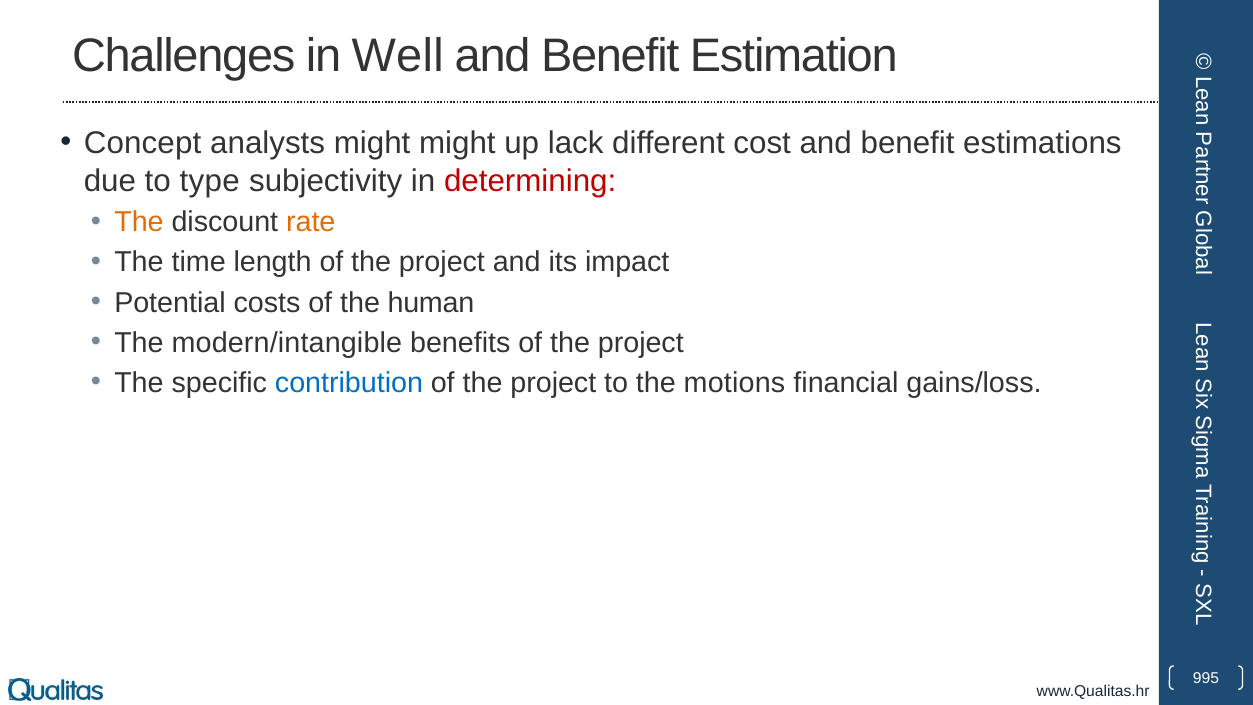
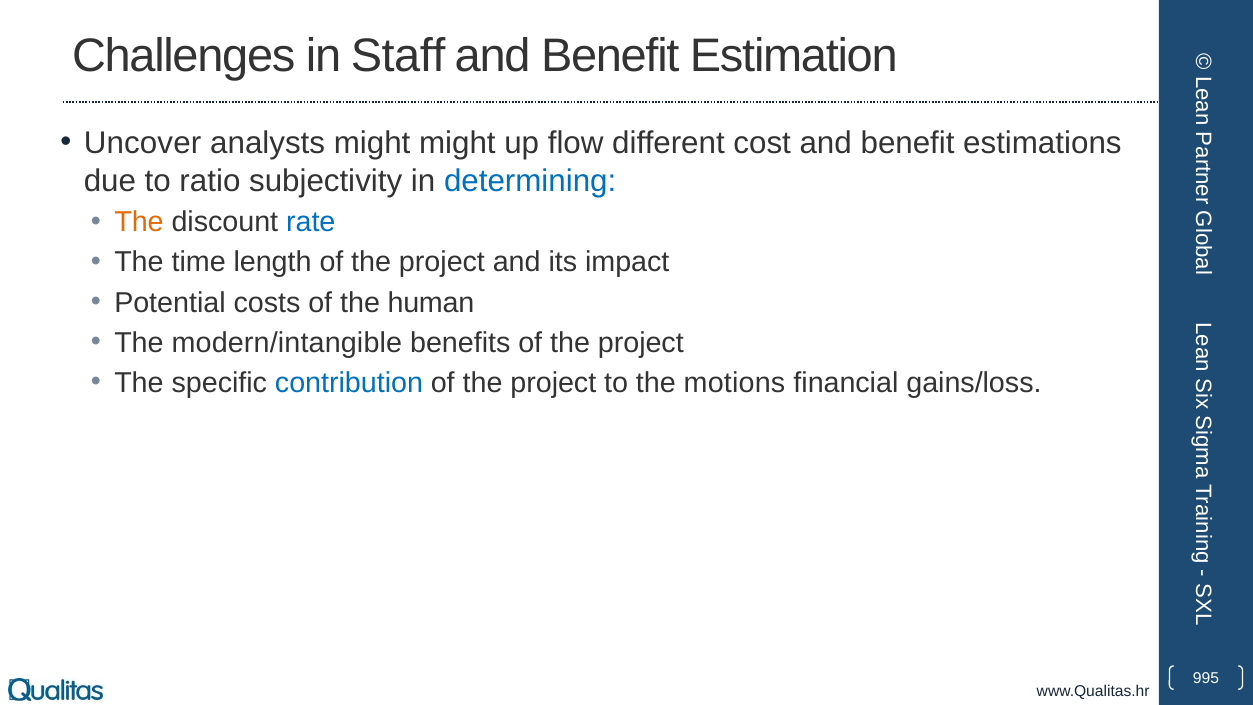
Well: Well -> Staff
Concept: Concept -> Uncover
lack: lack -> flow
type: type -> ratio
determining colour: red -> blue
rate colour: orange -> blue
